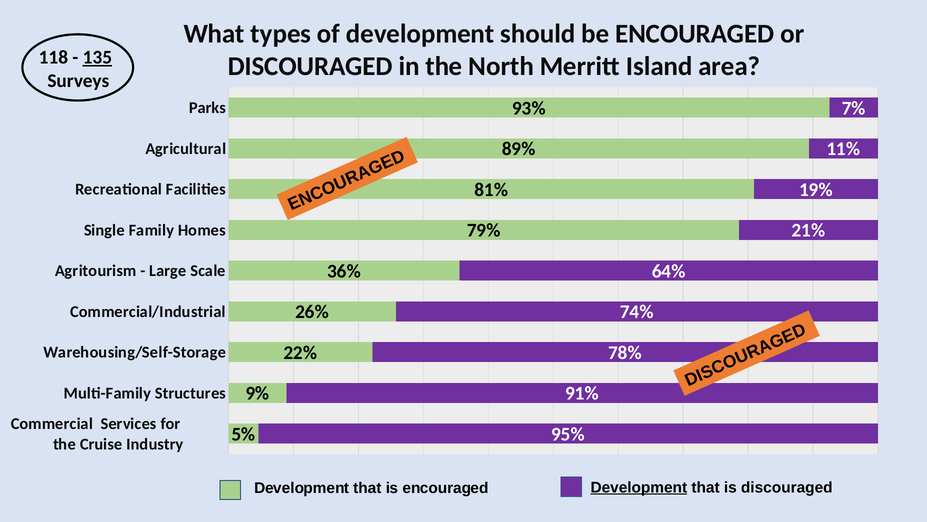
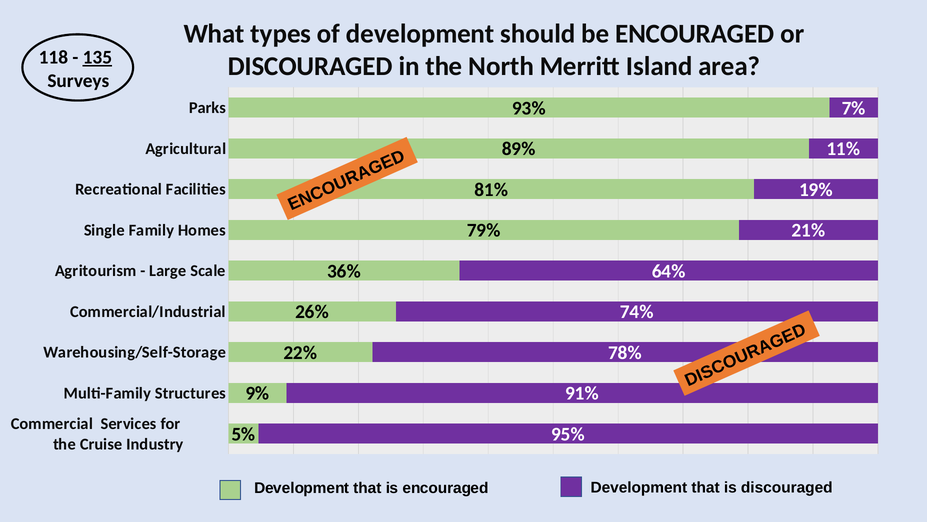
Development at (639, 487) underline: present -> none
